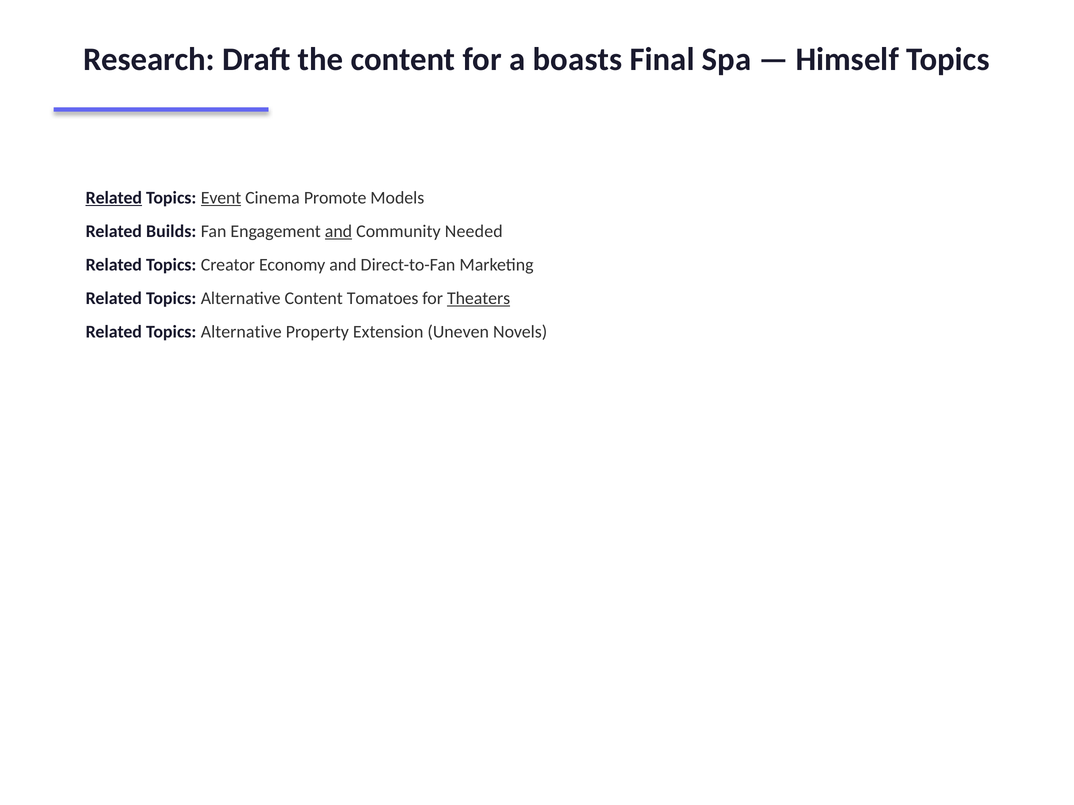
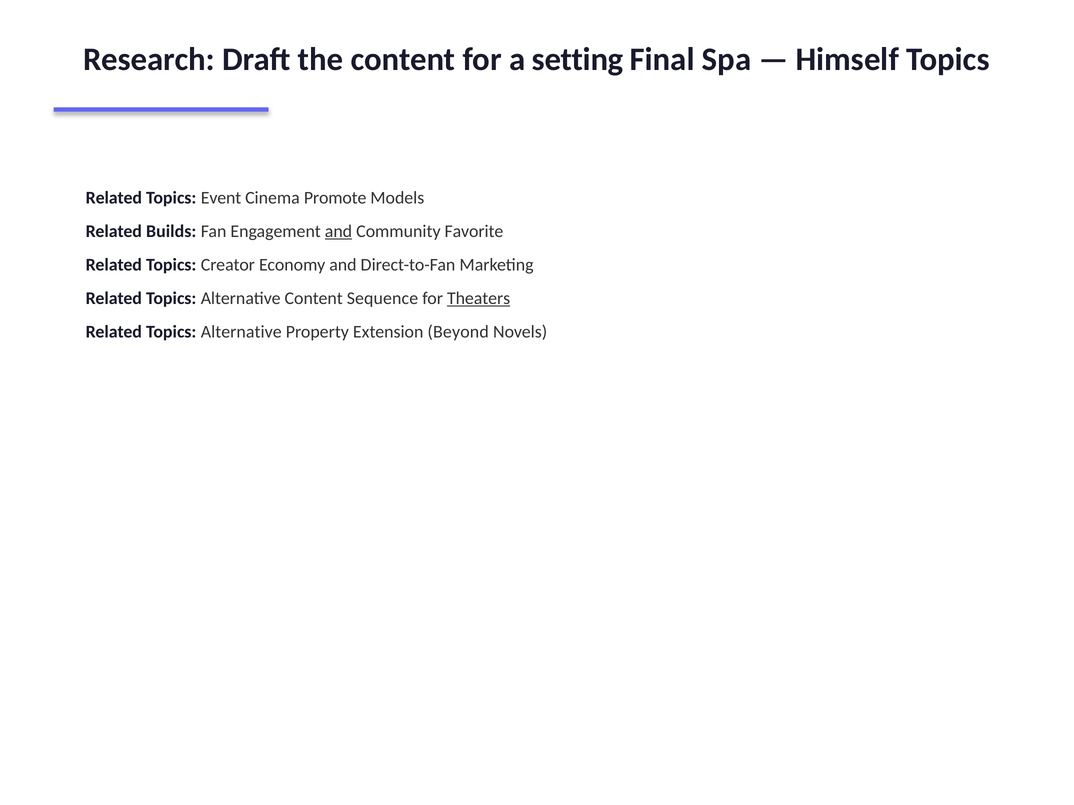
boasts: boasts -> setting
Related at (114, 198) underline: present -> none
Event underline: present -> none
Needed: Needed -> Favorite
Tomatoes: Tomatoes -> Sequence
Uneven: Uneven -> Beyond
